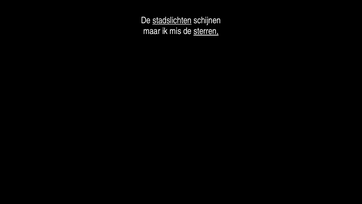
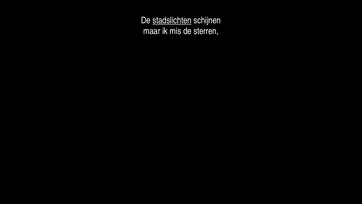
sterren underline: present -> none
